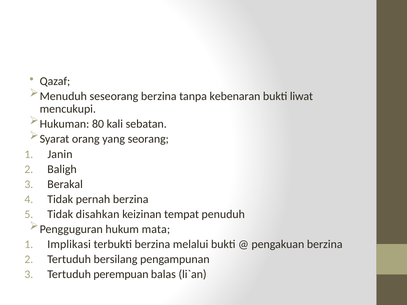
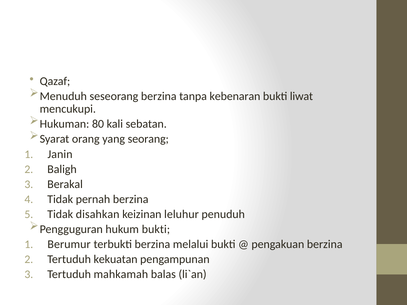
tempat: tempat -> leluhur
hukum mata: mata -> bukti
Implikasi: Implikasi -> Berumur
bersilang: bersilang -> kekuatan
perempuan: perempuan -> mahkamah
